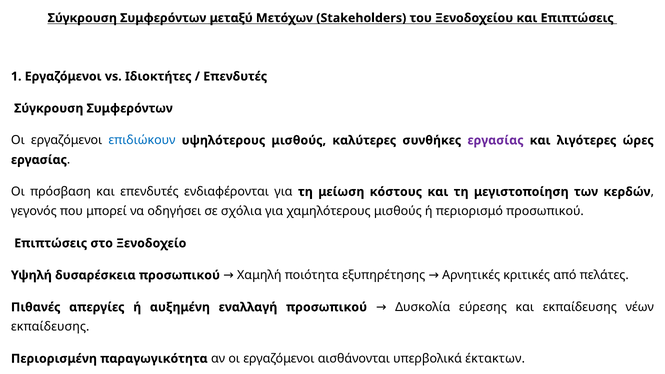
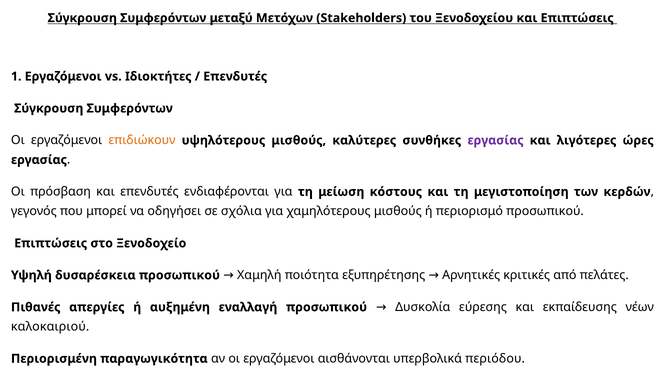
επιδιώκουν colour: blue -> orange
εκπαίδευσης at (50, 327): εκπαίδευσης -> καλοκαιριού
έκτακτων: έκτακτων -> περιόδου
